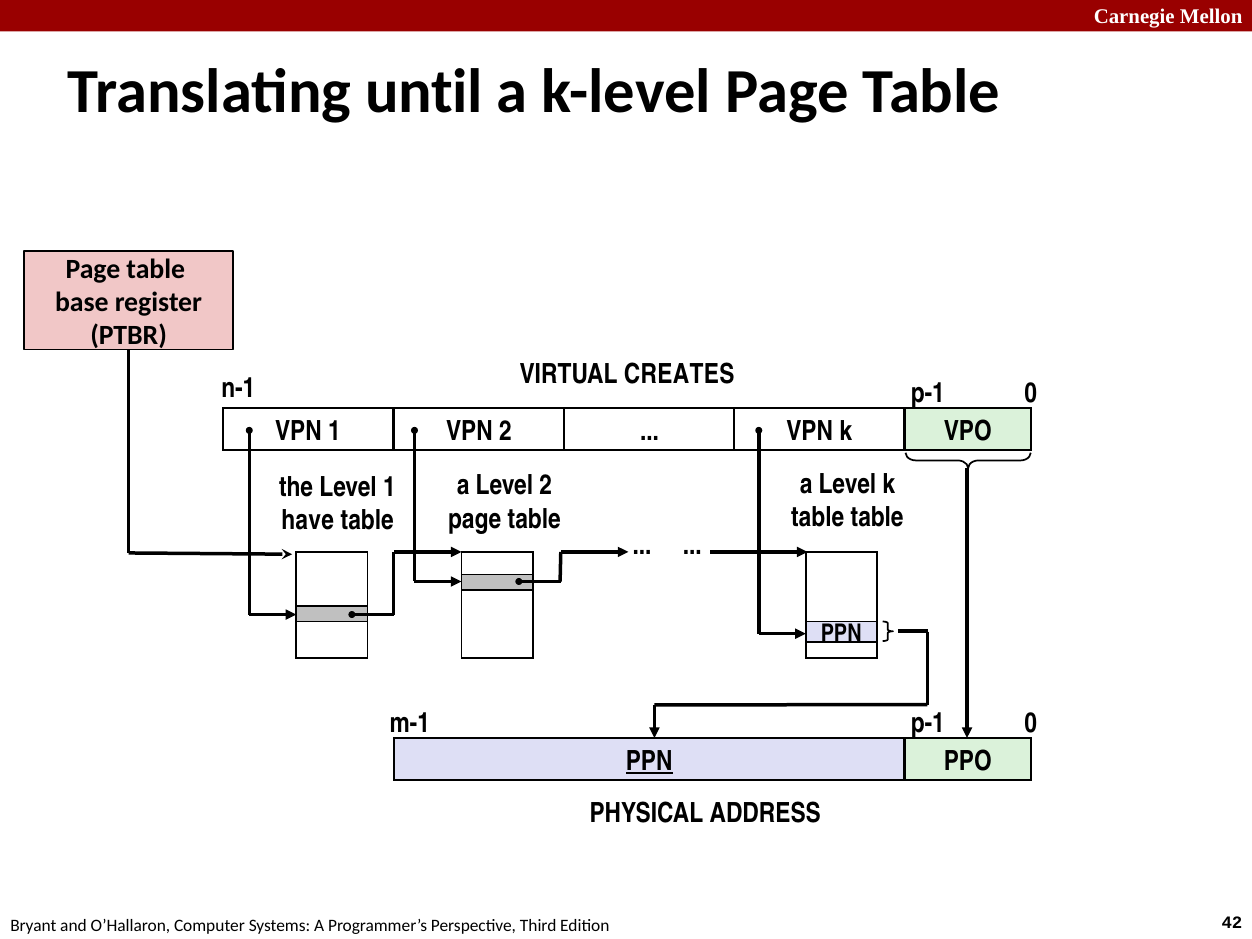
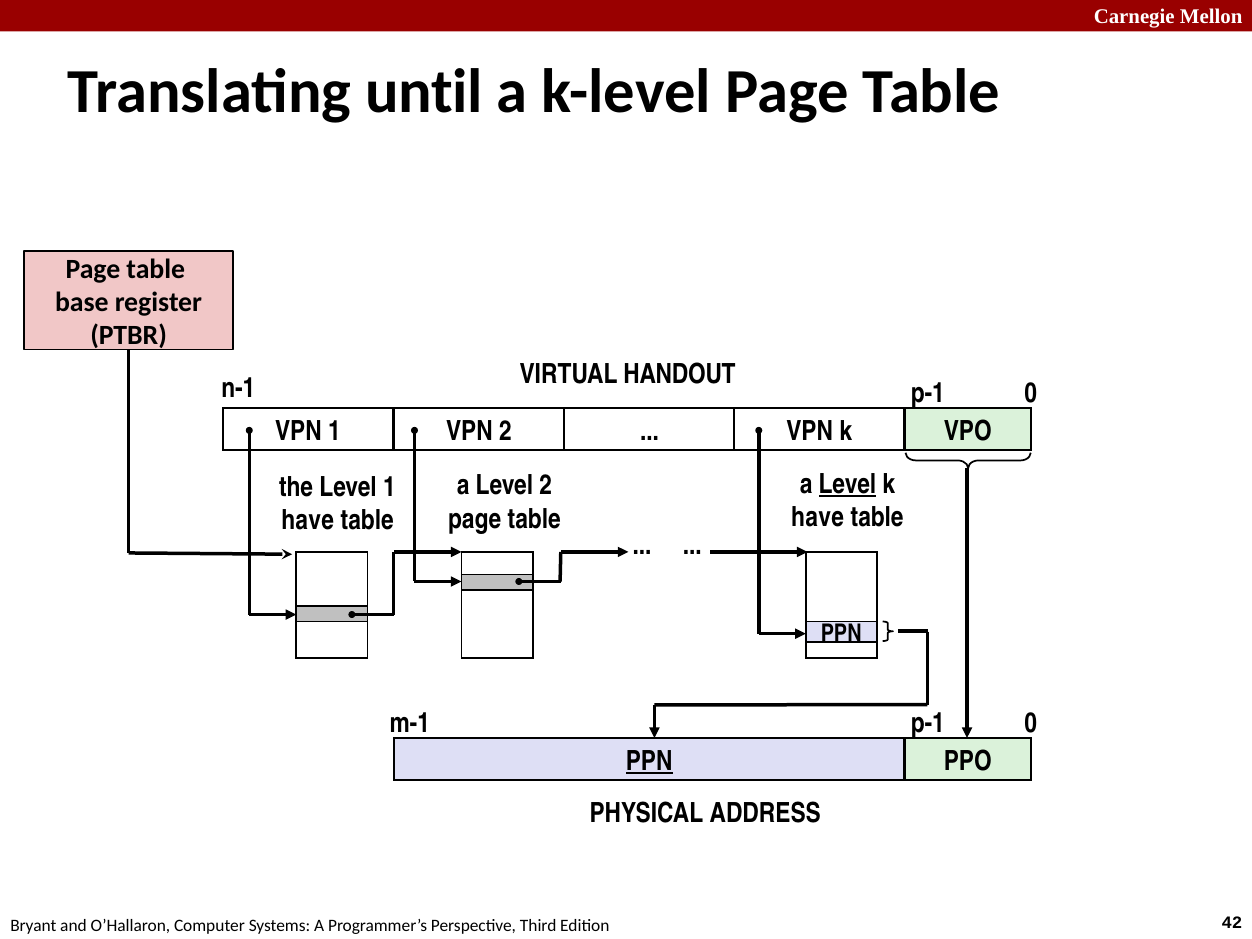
CREATES: CREATES -> HANDOUT
Level at (847, 484) underline: none -> present
table at (818, 518): table -> have
